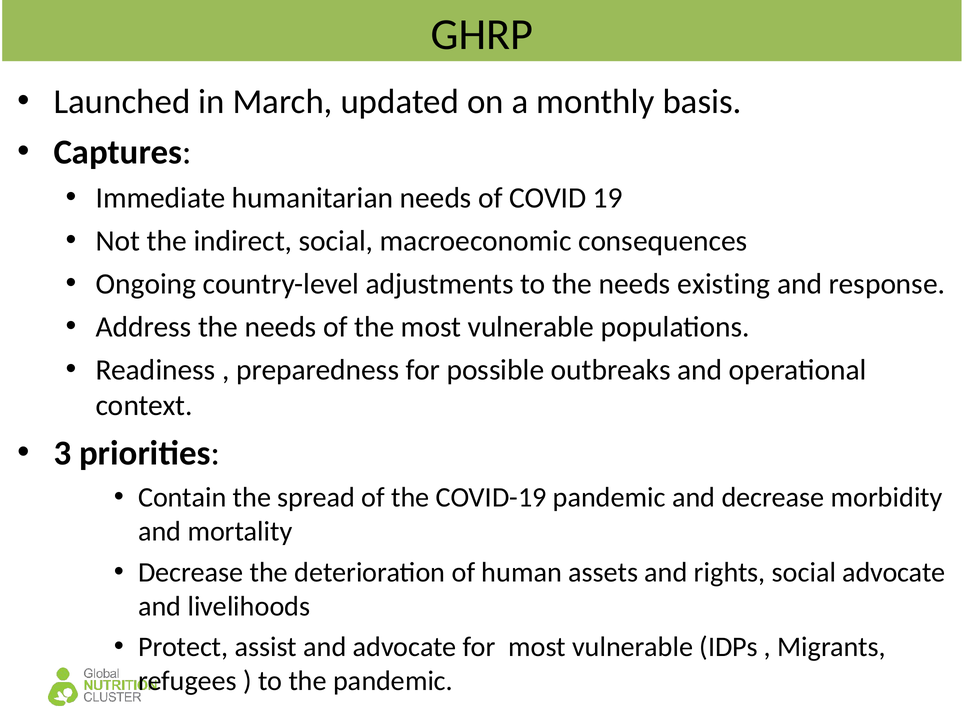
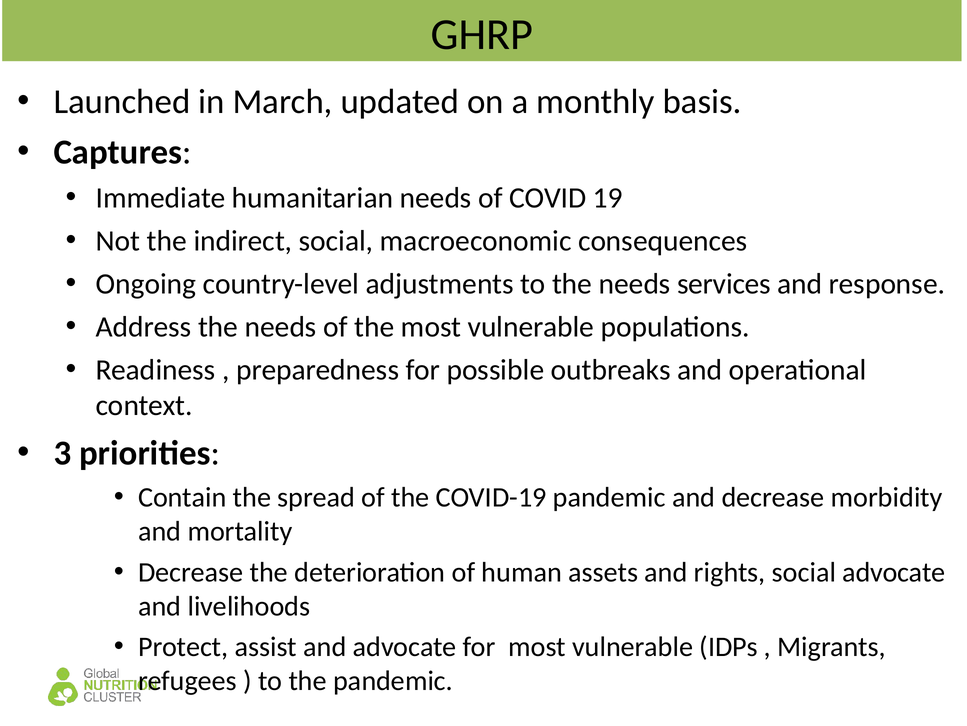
existing: existing -> services
